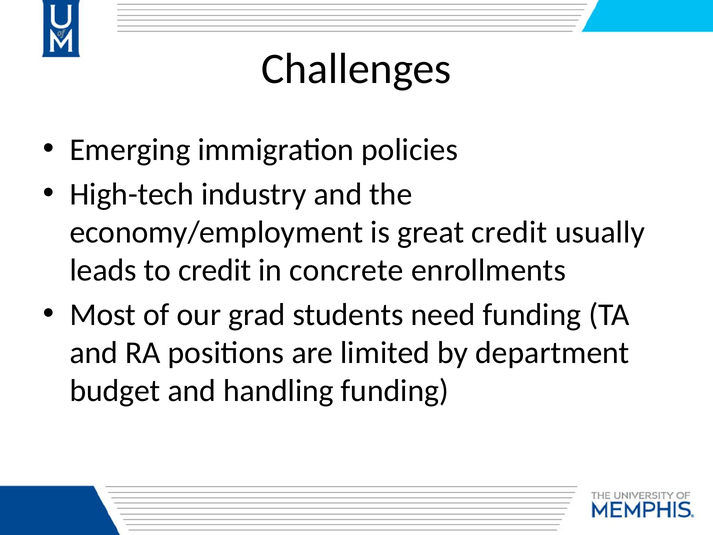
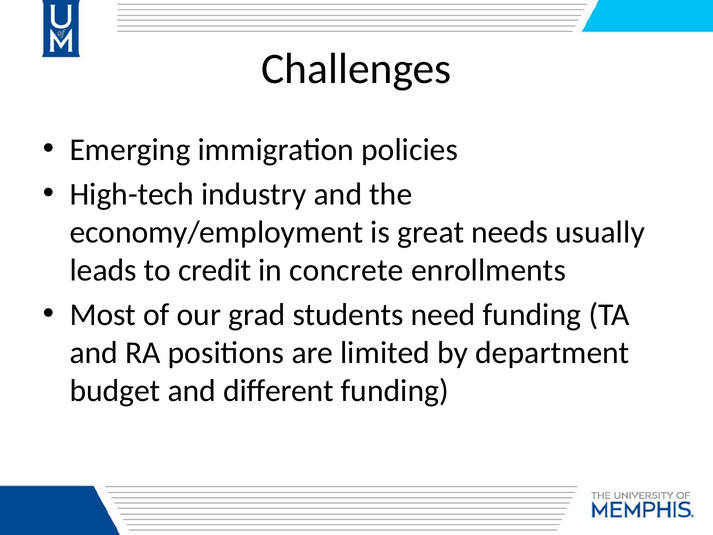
great credit: credit -> needs
handling: handling -> different
